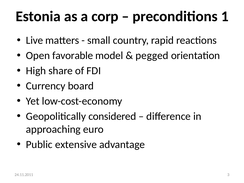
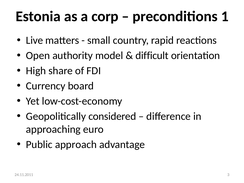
favorable: favorable -> authority
pegged: pegged -> difficult
extensive: extensive -> approach
